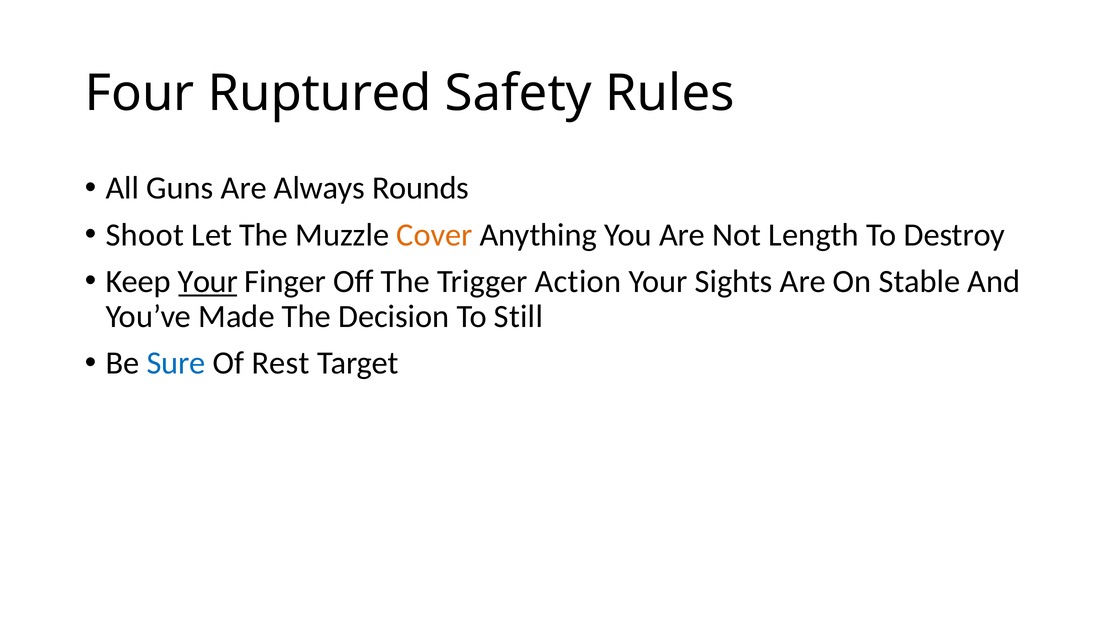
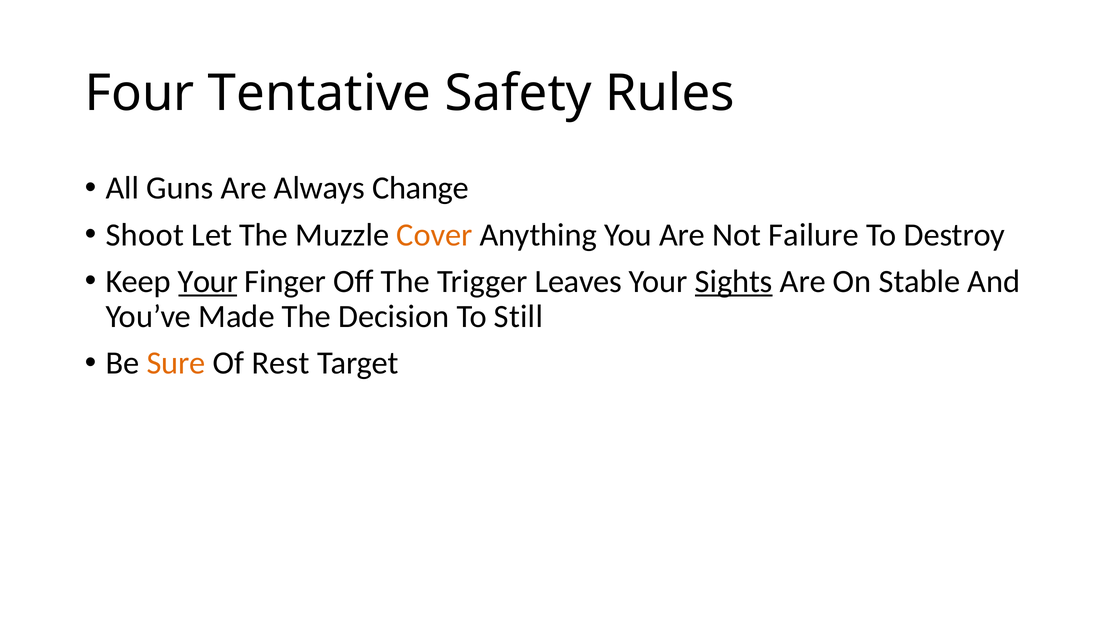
Ruptured: Ruptured -> Tentative
Rounds: Rounds -> Change
Length: Length -> Failure
Action: Action -> Leaves
Sights underline: none -> present
Sure colour: blue -> orange
